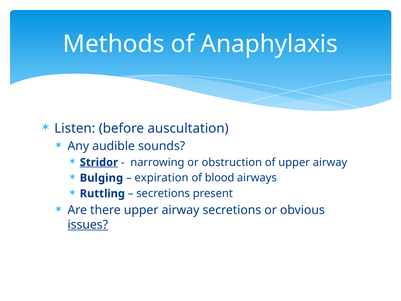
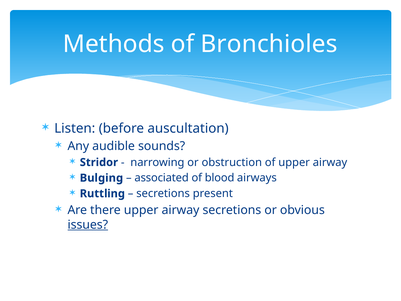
Anaphylaxis: Anaphylaxis -> Bronchioles
Stridor underline: present -> none
expiration: expiration -> associated
